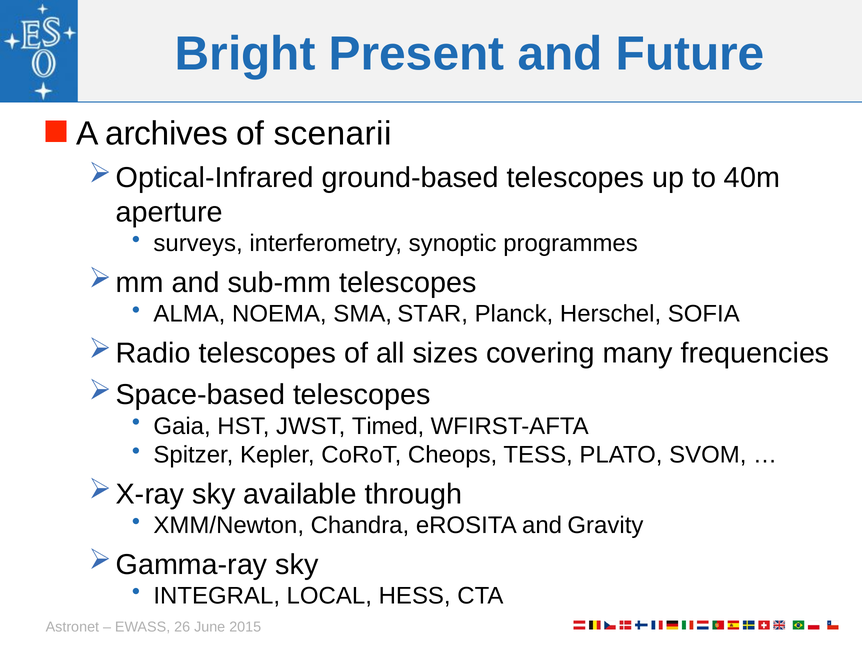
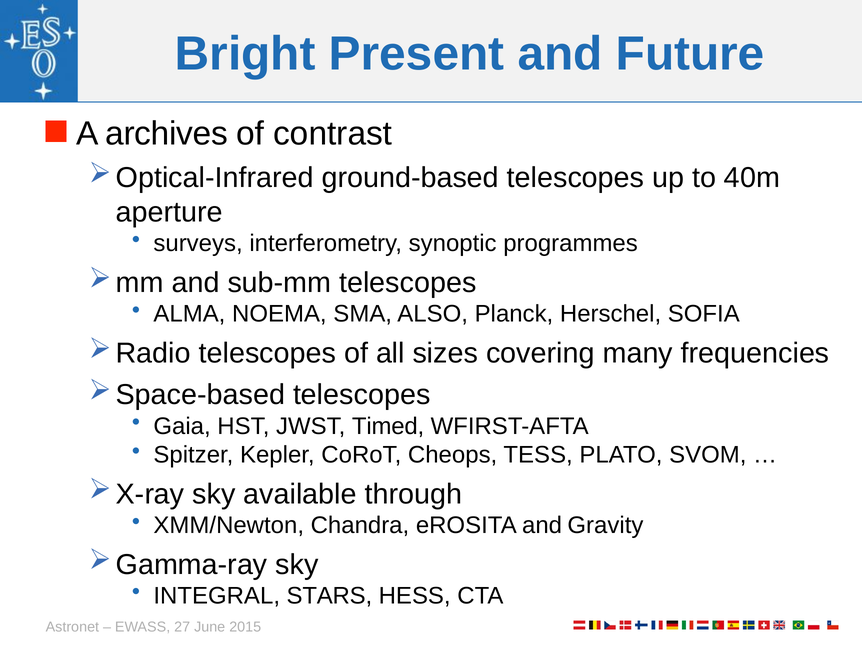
scenarii: scenarii -> contrast
STAR: STAR -> ALSO
LOCAL: LOCAL -> STARS
26: 26 -> 27
